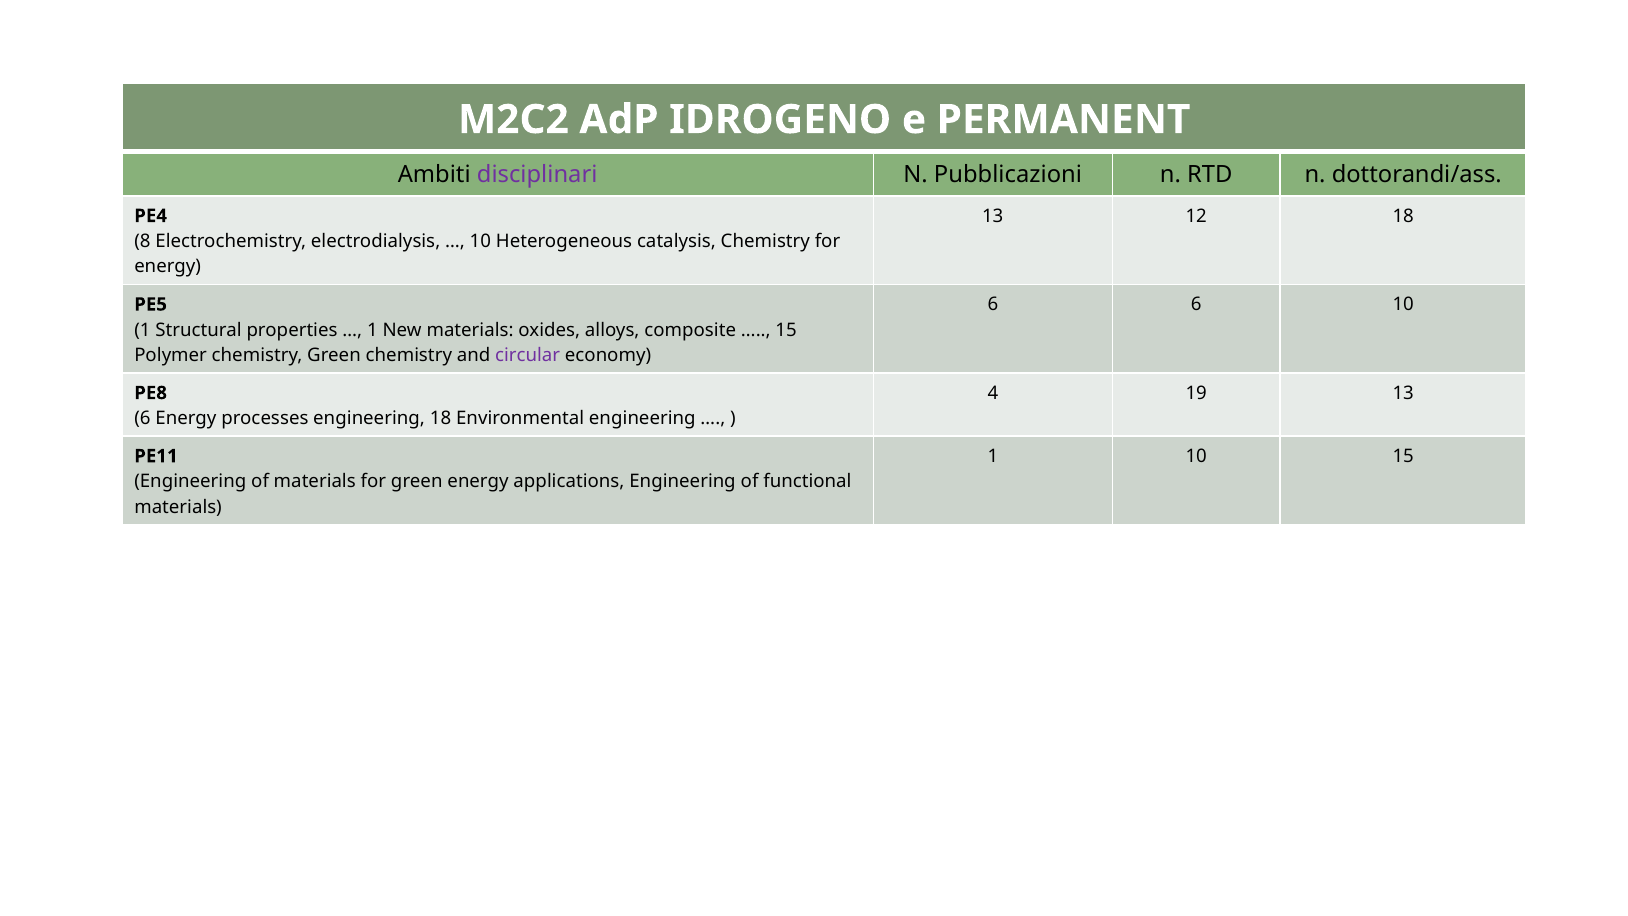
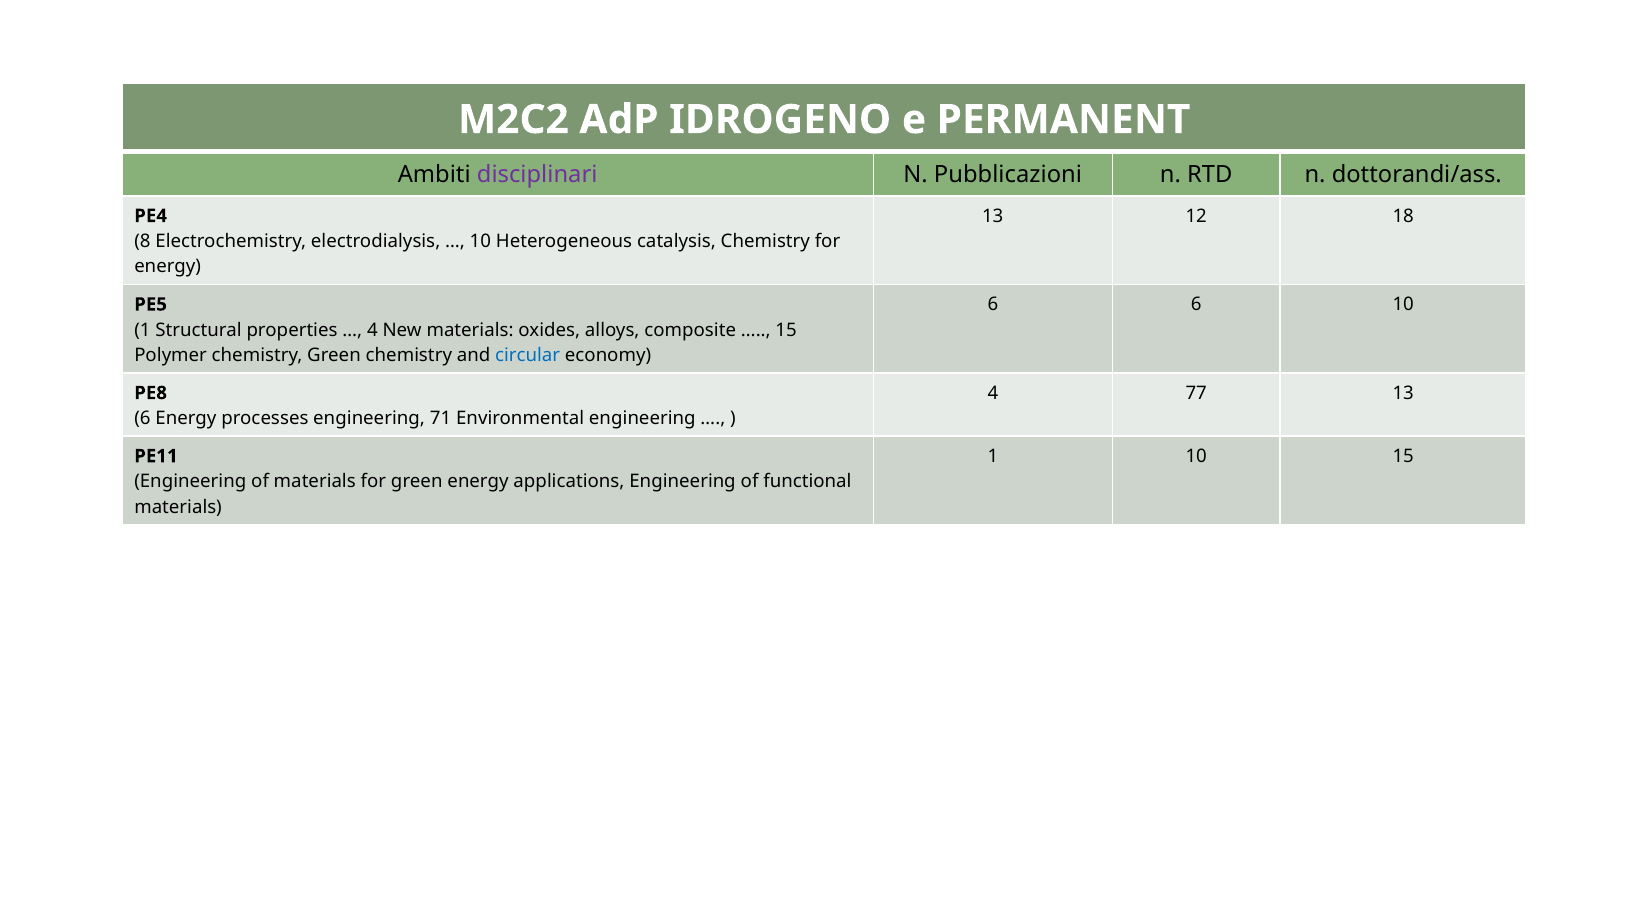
1 at (372, 330): 1 -> 4
circular colour: purple -> blue
19: 19 -> 77
engineering 18: 18 -> 71
